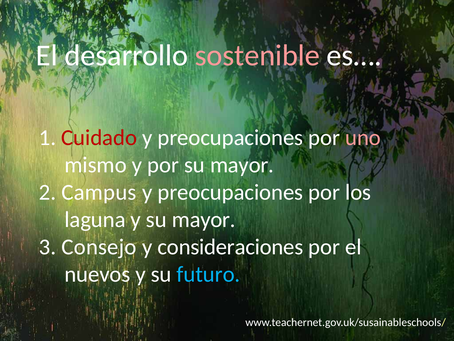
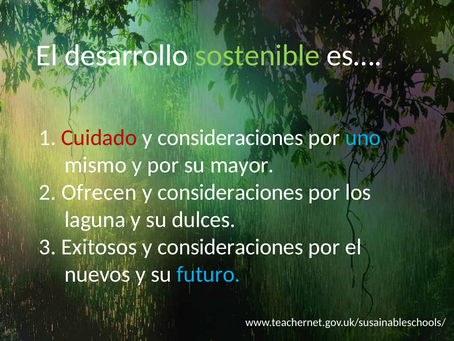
sostenible colour: pink -> light green
preocupaciones at (230, 138): preocupaciones -> consideraciones
uno colour: pink -> light blue
Campus: Campus -> Ofrecen
preocupaciones at (230, 192): preocupaciones -> consideraciones
y su mayor: mayor -> dulces
Consejo: Consejo -> Exitosos
